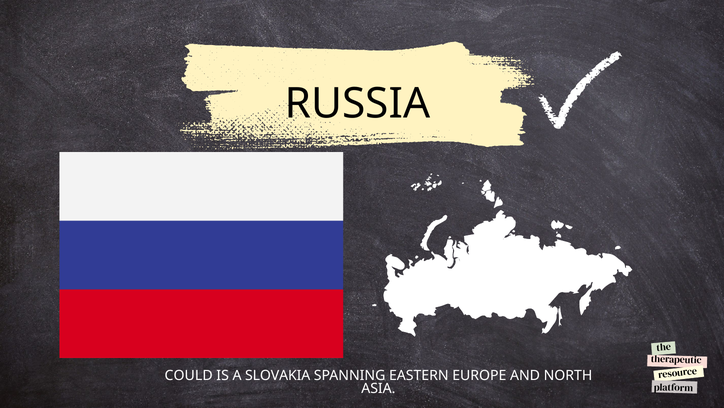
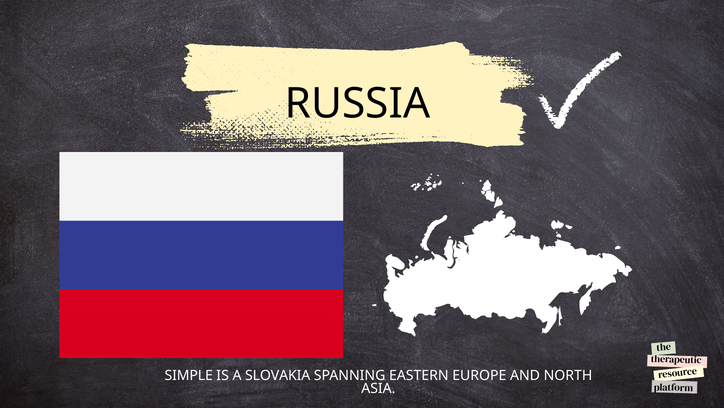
COULD: COULD -> SIMPLE
